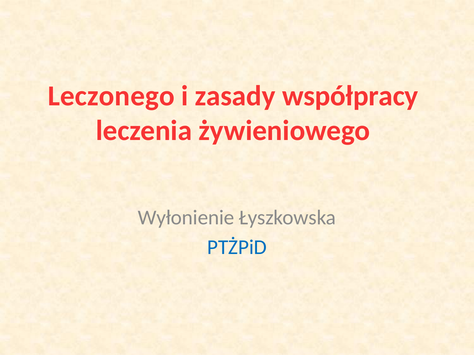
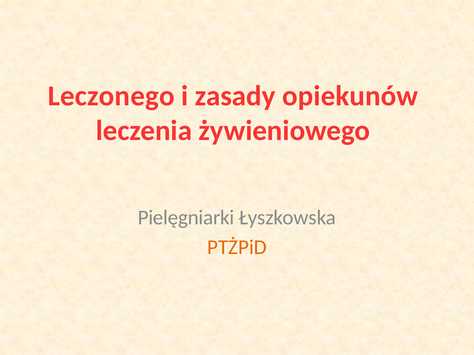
współpracy: współpracy -> opiekunów
Wyłonienie: Wyłonienie -> Pielęgniarki
PTŻPiD colour: blue -> orange
